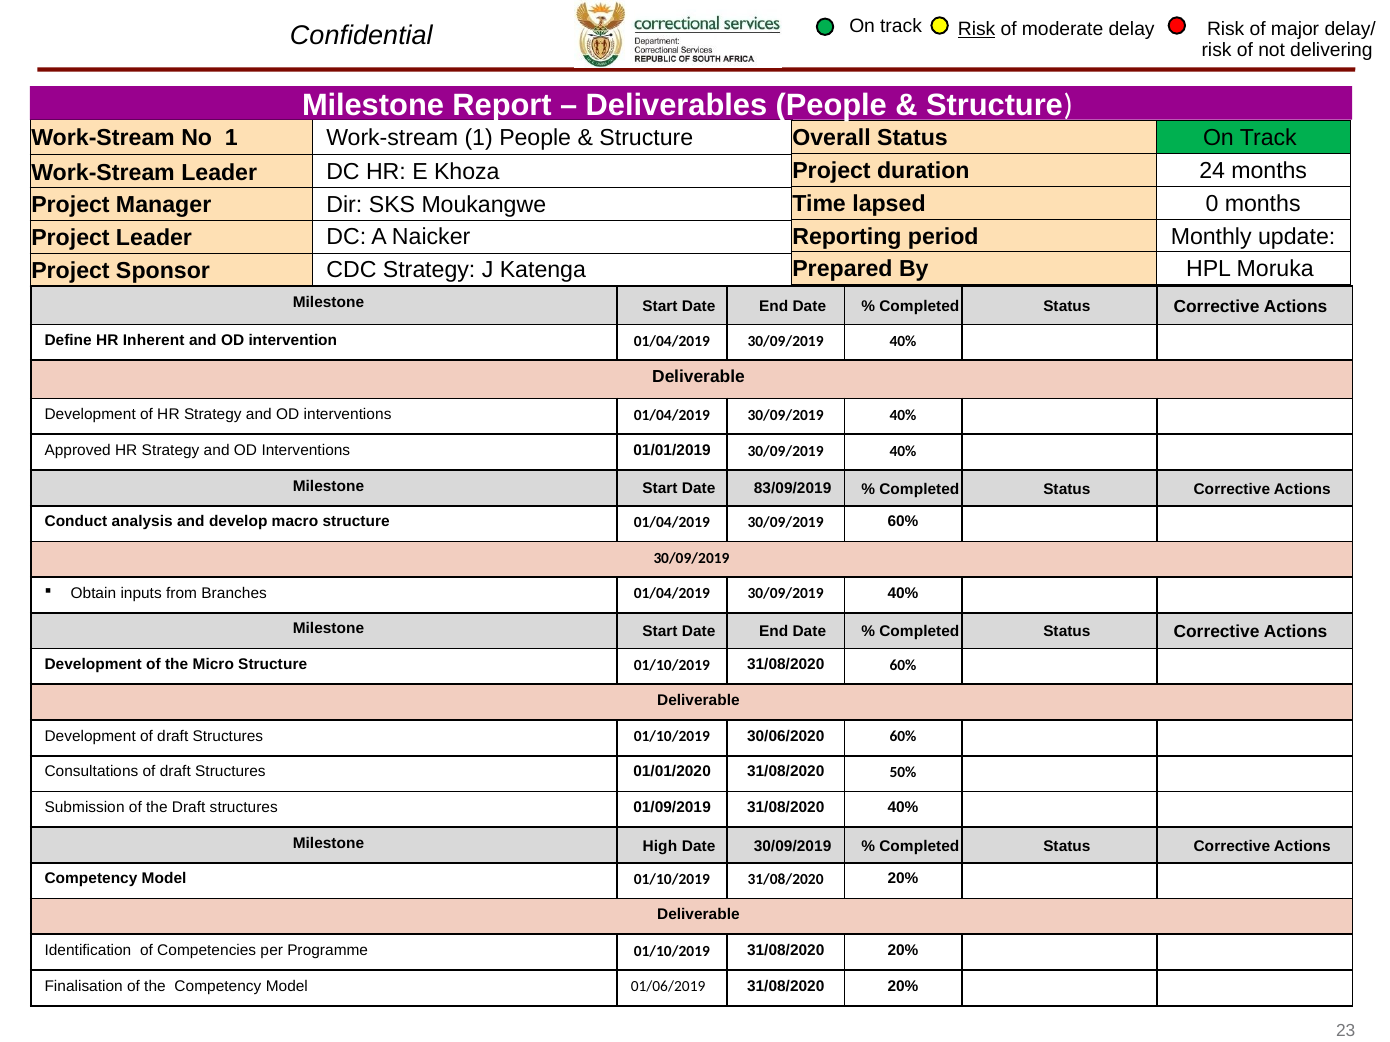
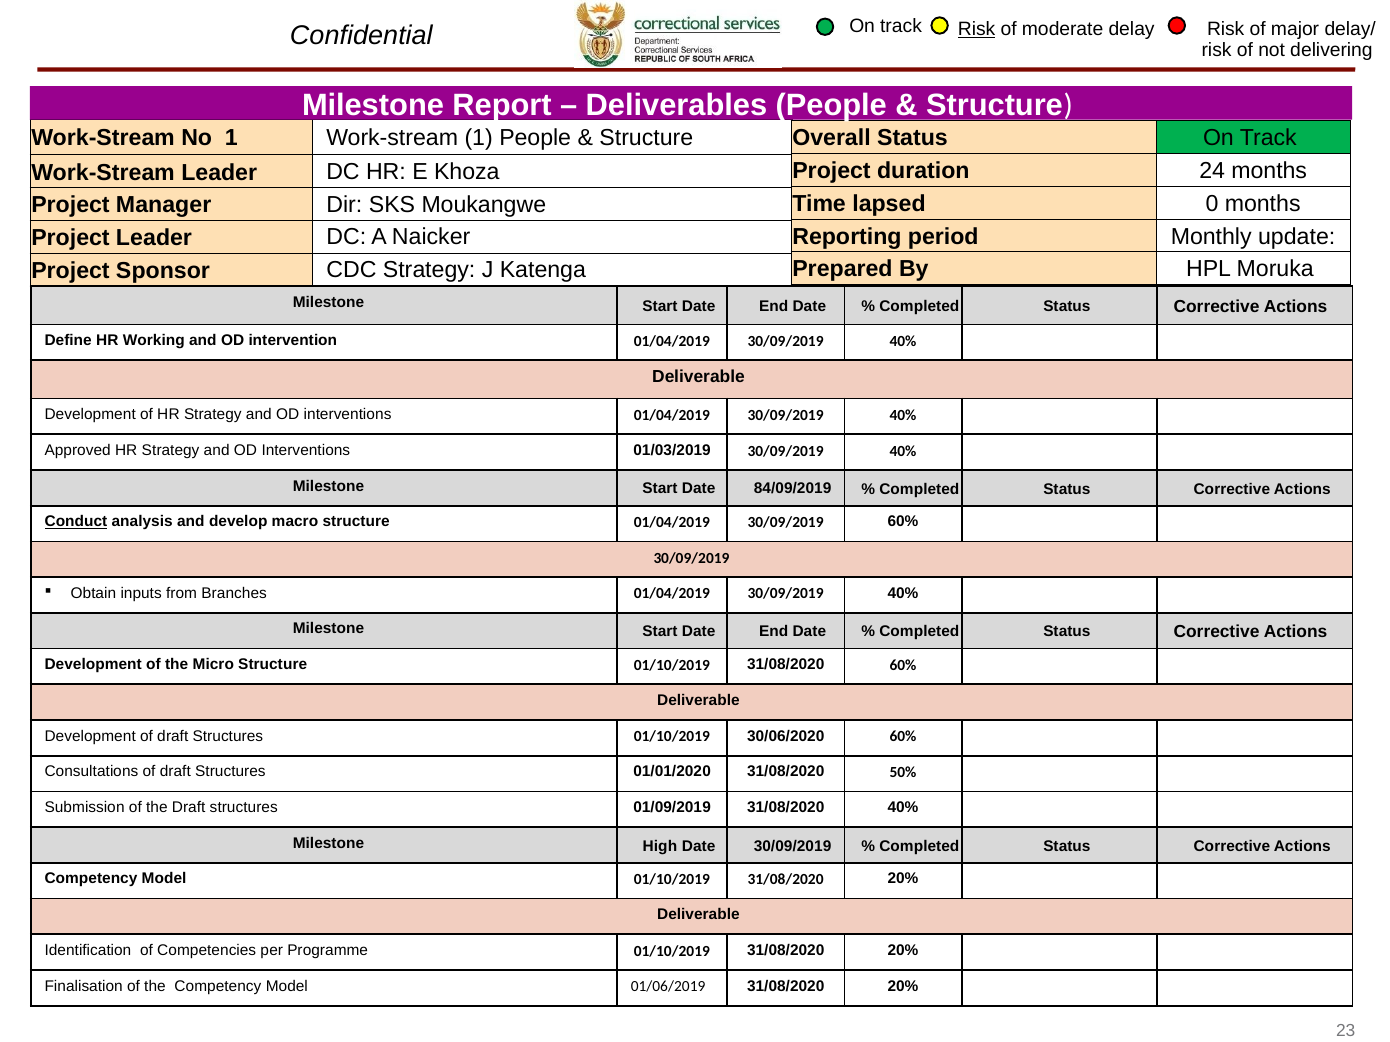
Inherent: Inherent -> Working
01/01/2019: 01/01/2019 -> 01/03/2019
83/09/2019: 83/09/2019 -> 84/09/2019
Conduct underline: none -> present
